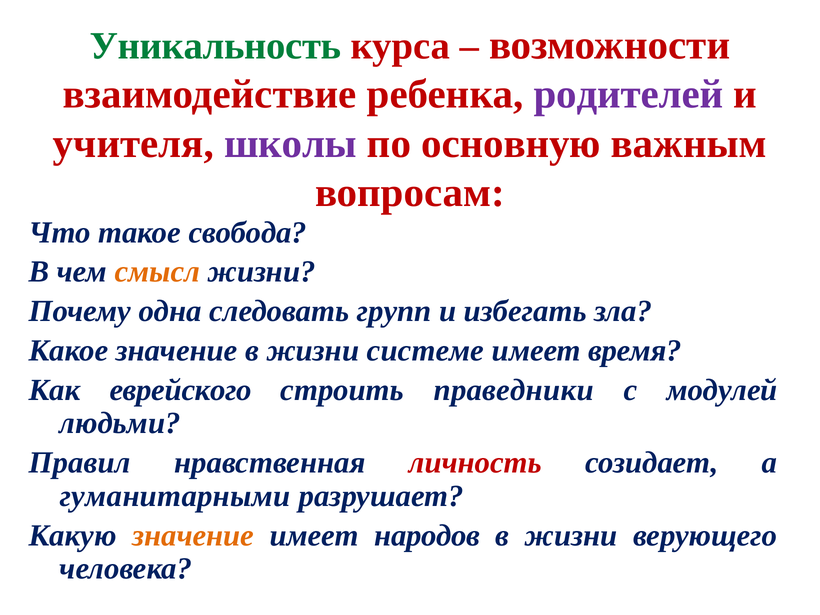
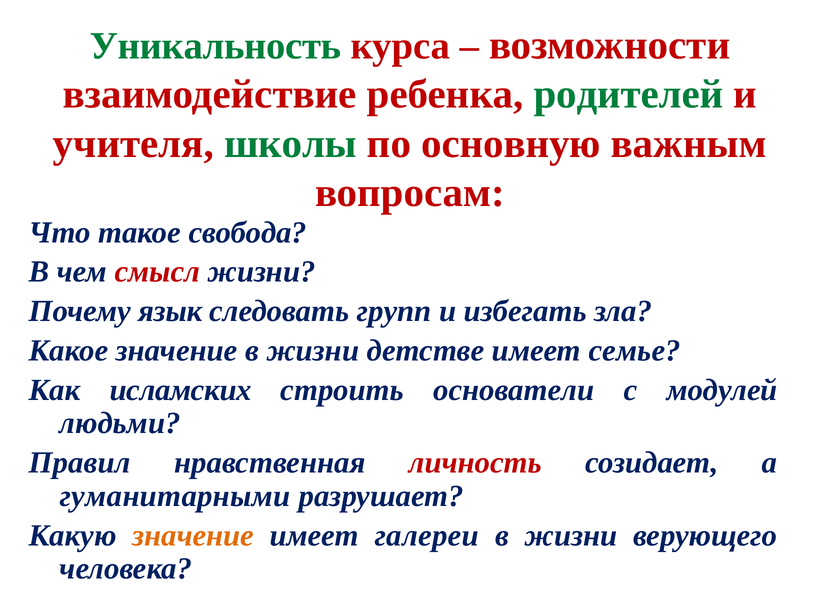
родителей colour: purple -> green
школы colour: purple -> green
смысл colour: orange -> red
одна: одна -> язык
системе: системе -> детстве
время: время -> семье
еврейского: еврейского -> исламских
праведники: праведники -> основатели
народов: народов -> галереи
